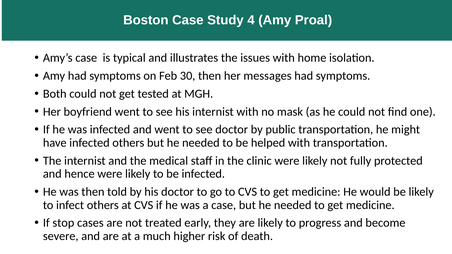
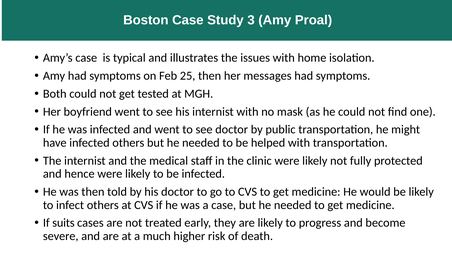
4: 4 -> 3
30: 30 -> 25
stop: stop -> suits
